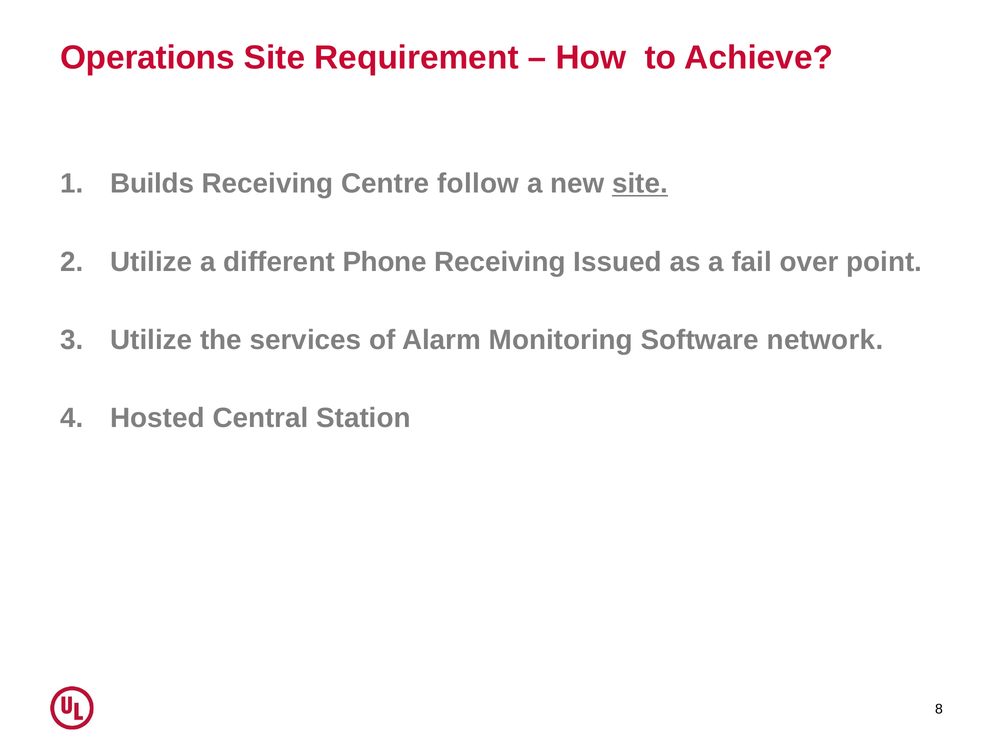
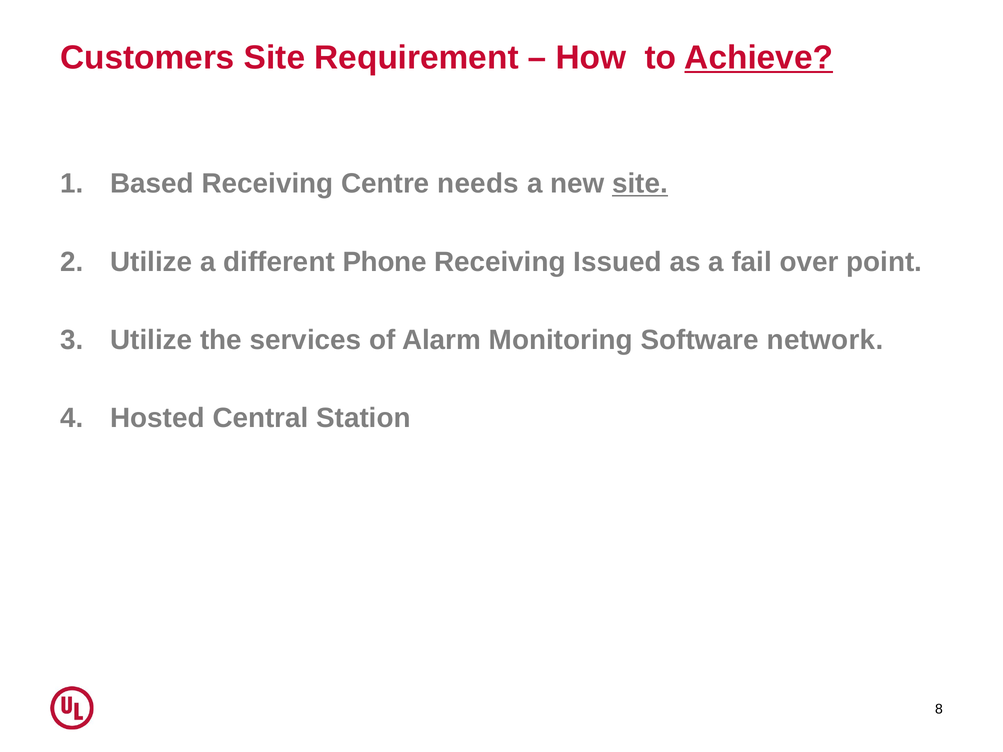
Operations: Operations -> Customers
Achieve underline: none -> present
Builds: Builds -> Based
follow: follow -> needs
